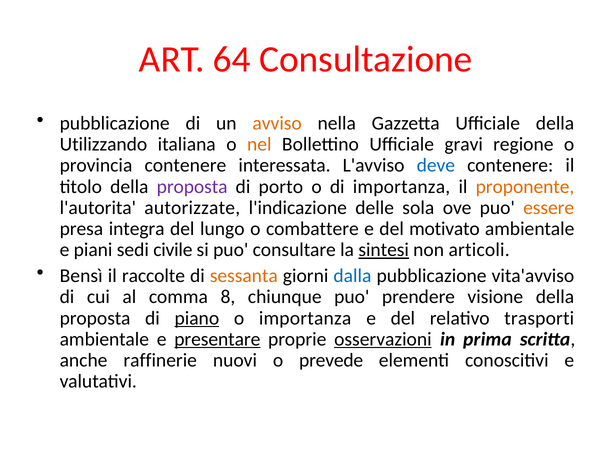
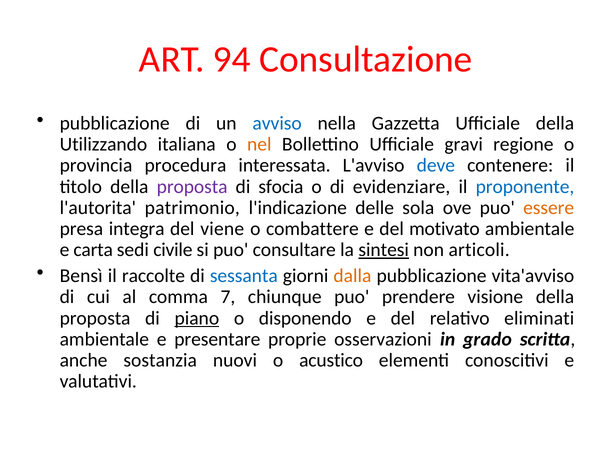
64: 64 -> 94
avviso colour: orange -> blue
provincia contenere: contenere -> procedura
porto: porto -> sfocia
di importanza: importanza -> evidenziare
proponente colour: orange -> blue
autorizzate: autorizzate -> patrimonio
lungo: lungo -> viene
piani: piani -> carta
sessanta colour: orange -> blue
dalla colour: blue -> orange
8: 8 -> 7
o importanza: importanza -> disponendo
trasporti: trasporti -> eliminati
presentare underline: present -> none
osservazioni underline: present -> none
prima: prima -> grado
raffinerie: raffinerie -> sostanzia
prevede: prevede -> acustico
